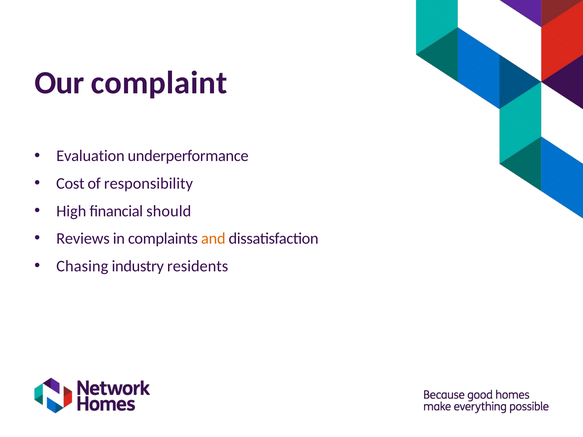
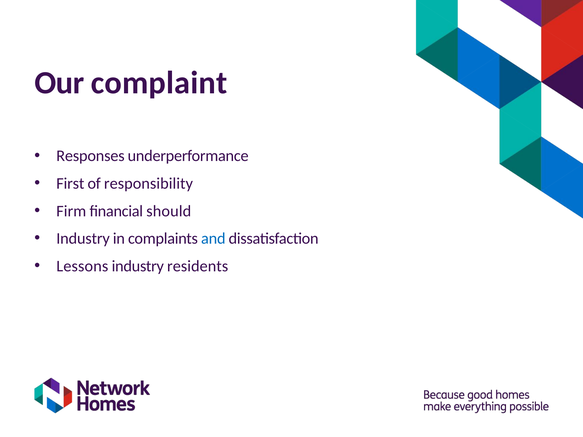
Evaluation: Evaluation -> Responses
Cost: Cost -> First
High: High -> Firm
Reviews at (83, 239): Reviews -> Industry
and colour: orange -> blue
Chasing: Chasing -> Lessons
